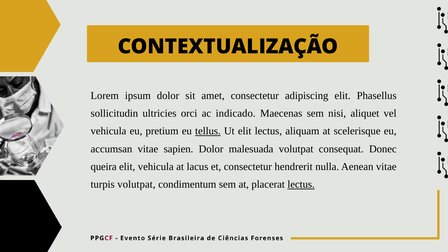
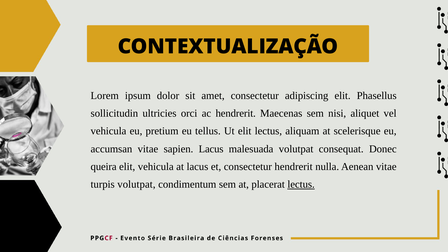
ac indicado: indicado -> hendrerit
tellus underline: present -> none
sapien Dolor: Dolor -> Lacus
